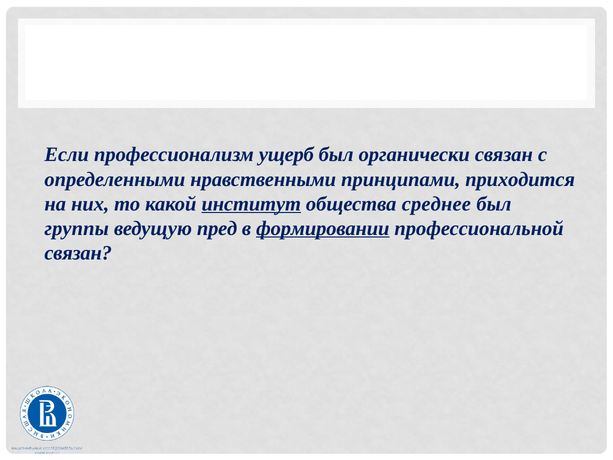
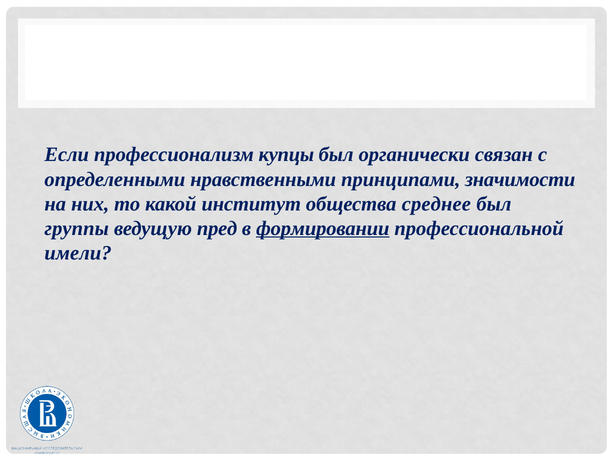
ущерб: ущерб -> купцы
приходится: приходится -> значимости
институт underline: present -> none
связан at (78, 253): связан -> имели
